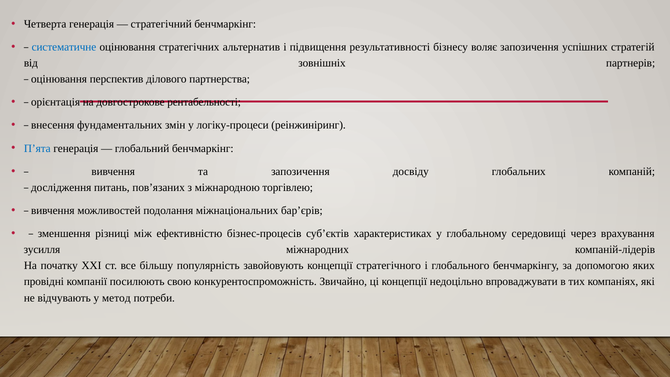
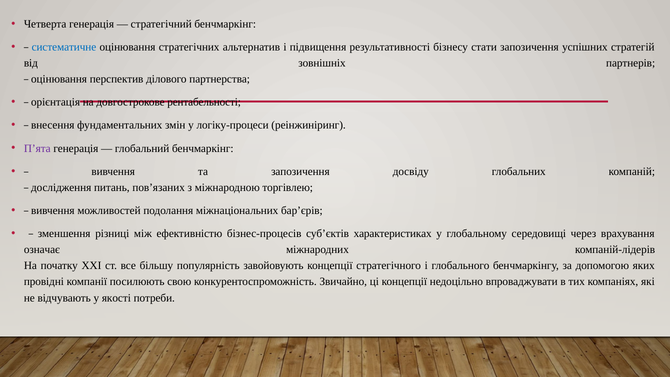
воляє: воляє -> стати
П’ята colour: blue -> purple
зусилля: зусилля -> означає
метод: метод -> якості
